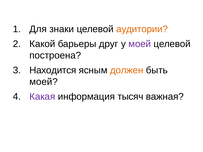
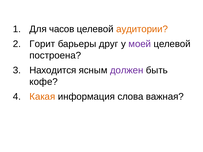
знаки: знаки -> часов
Какой: Какой -> Горит
должен colour: orange -> purple
моей at (44, 82): моей -> кофе
Какая colour: purple -> orange
тысяч: тысяч -> слова
